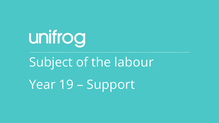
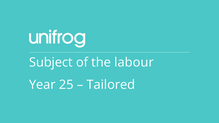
19: 19 -> 25
Support: Support -> Tailored
